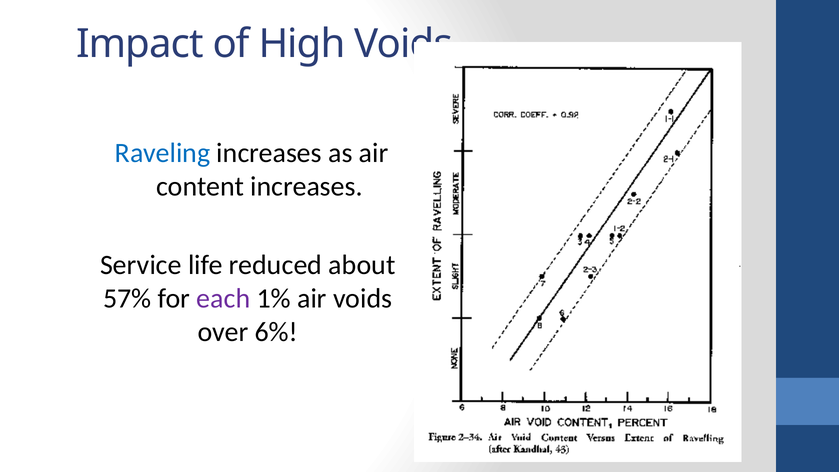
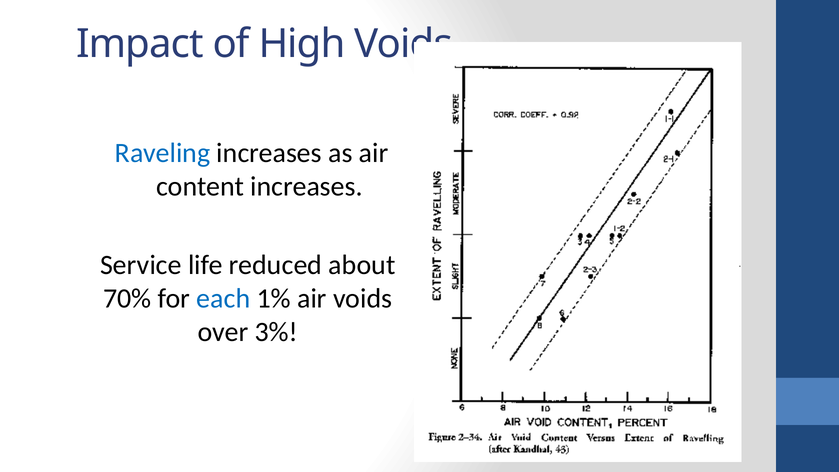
57%: 57% -> 70%
each colour: purple -> blue
6%: 6% -> 3%
